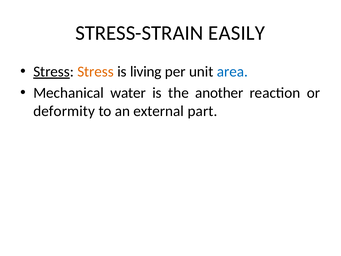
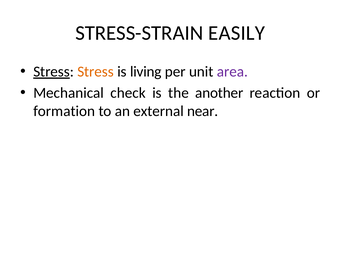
area colour: blue -> purple
water: water -> check
deformity: deformity -> formation
part: part -> near
